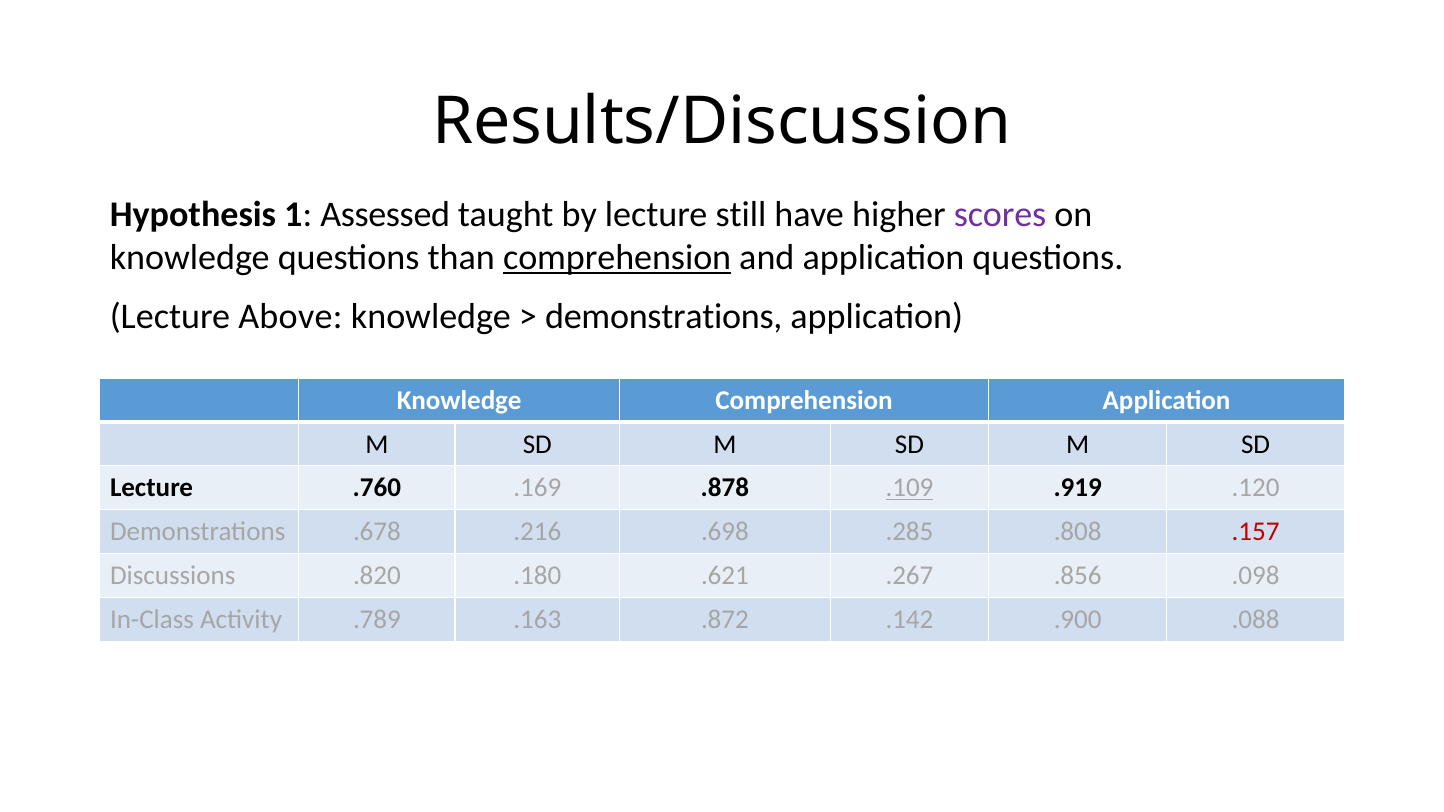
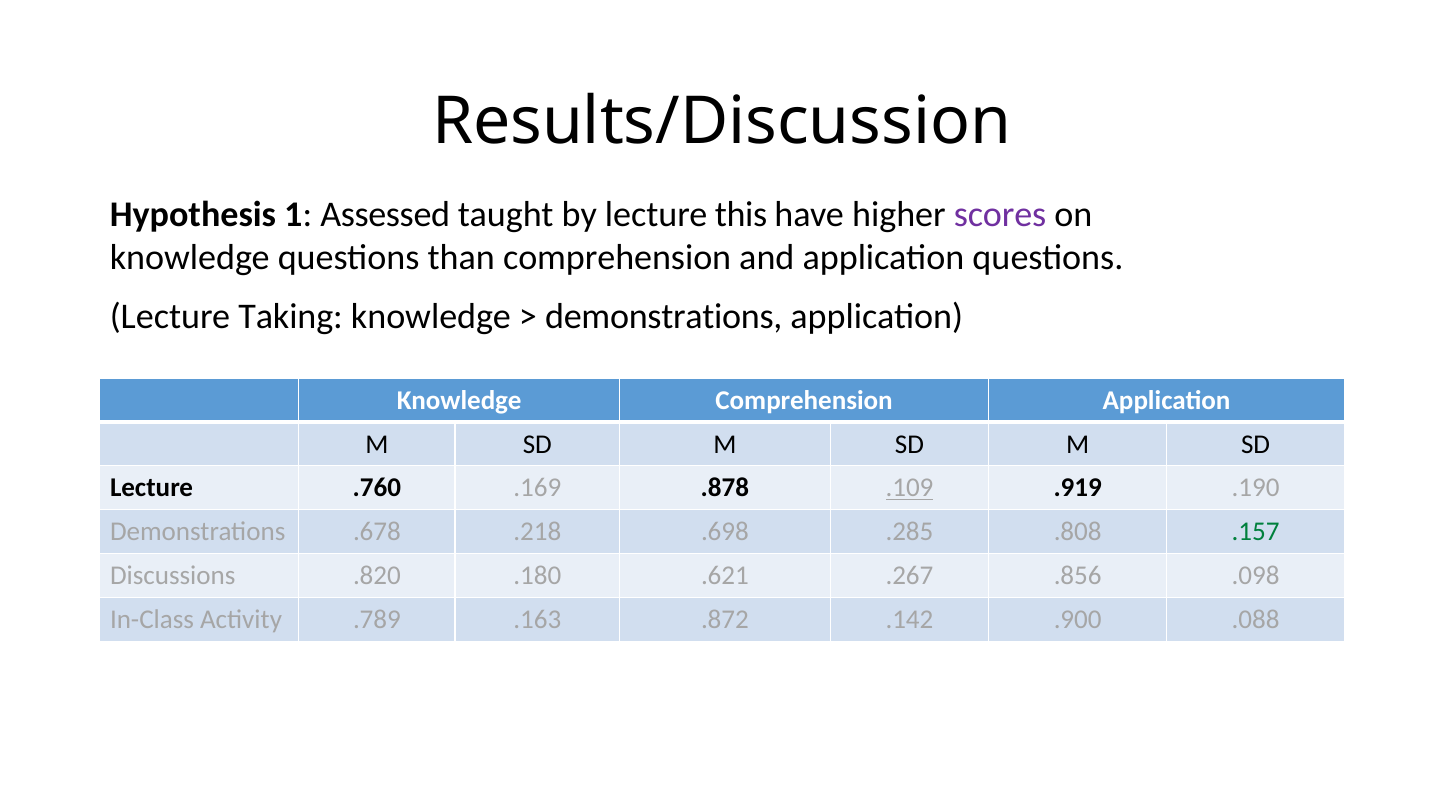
still: still -> this
comprehension at (617, 258) underline: present -> none
Above: Above -> Taking
.120: .120 -> .190
.216: .216 -> .218
.157 colour: red -> green
